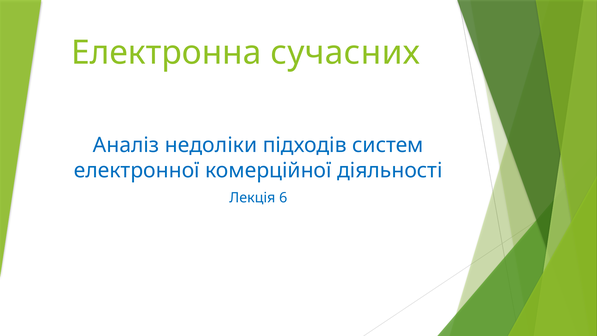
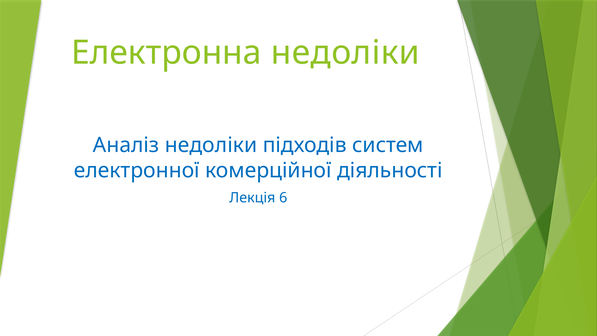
Електронна сучасних: сучасних -> недоліки
